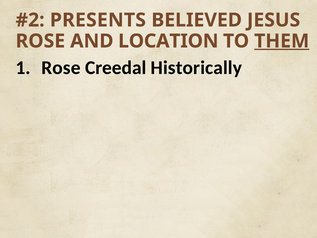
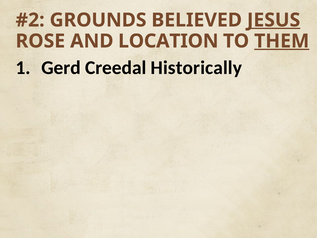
PRESENTS: PRESENTS -> GROUNDS
JESUS underline: none -> present
Rose at (61, 68): Rose -> Gerd
